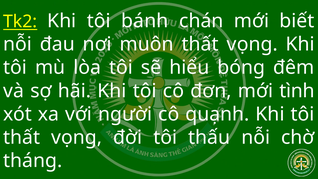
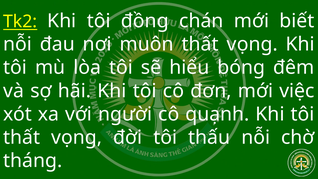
bánh: bánh -> đồng
tình: tình -> việc
